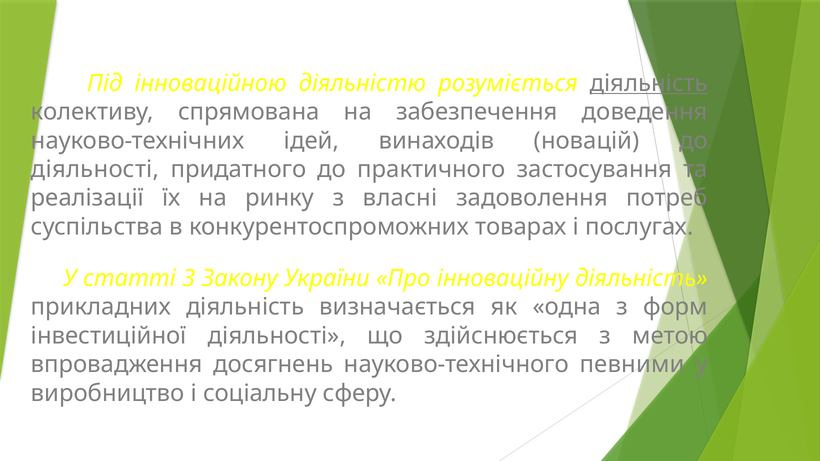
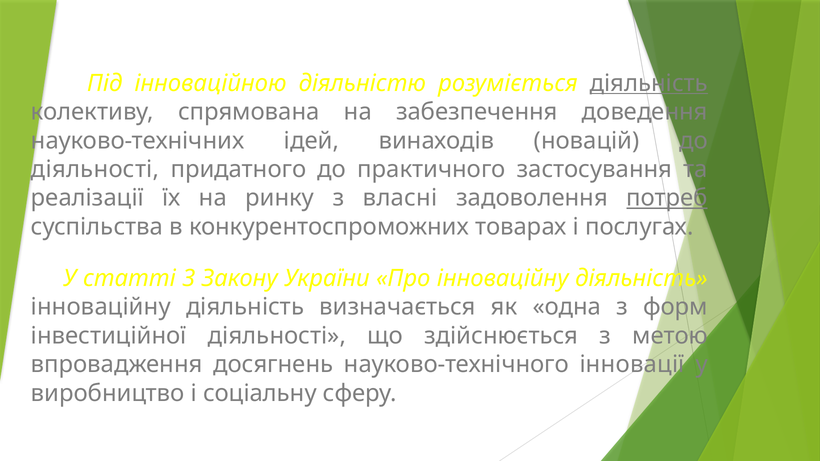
потреб underline: none -> present
прикладних at (101, 307): прикладних -> інноваційну
певними: певними -> інновації
